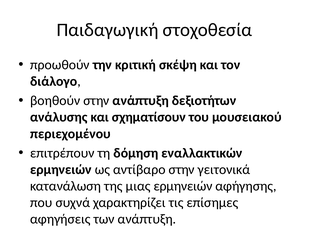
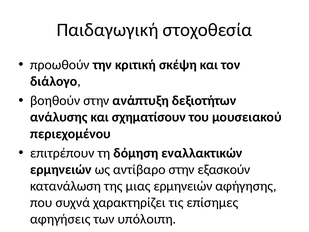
γειτονικά: γειτονικά -> εξασκούν
των ανάπτυξη: ανάπτυξη -> υπόλοιπη
